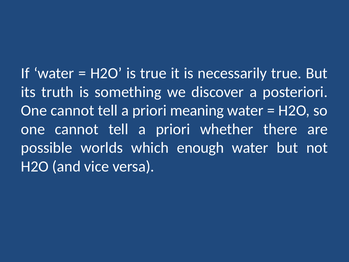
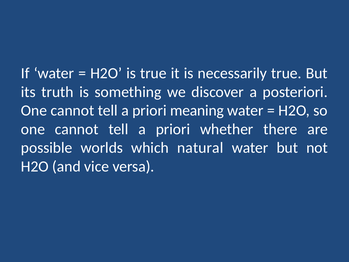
enough: enough -> natural
